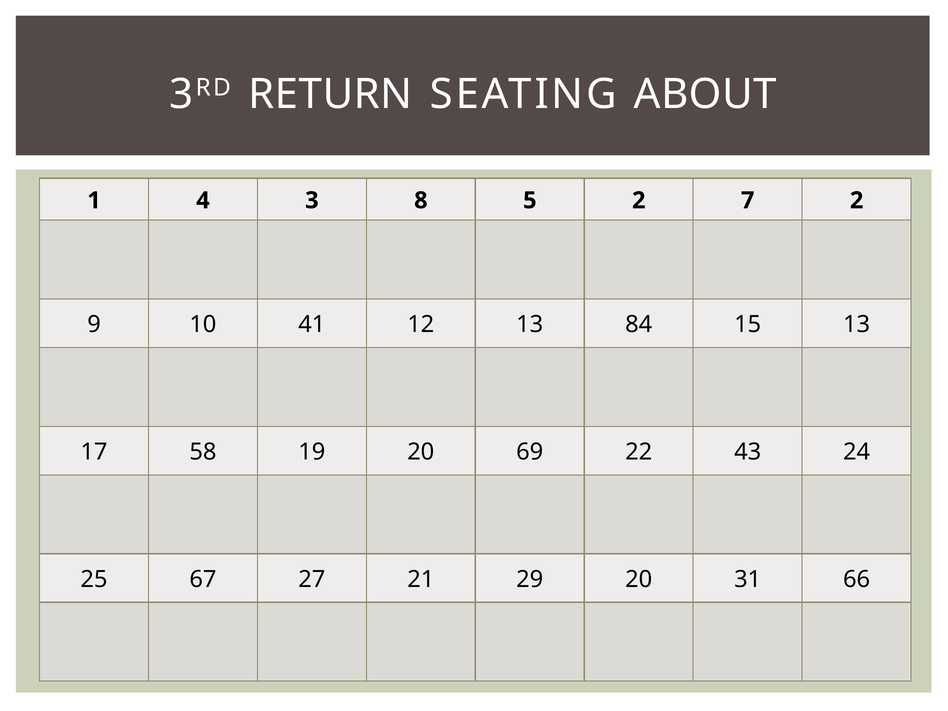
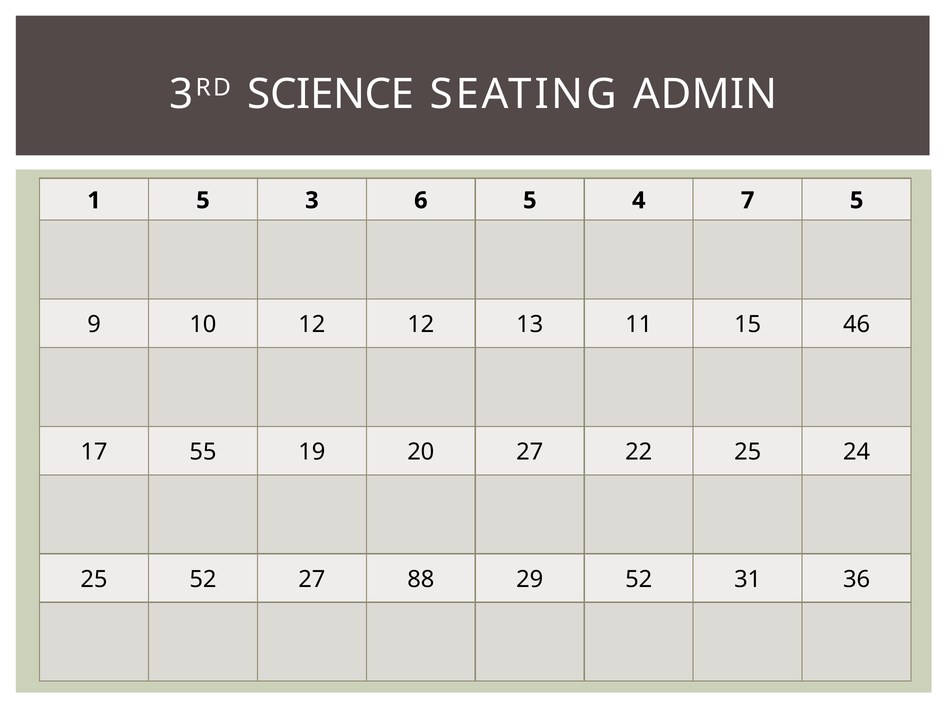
RETURN: RETURN -> SCIENCE
ABOUT: ABOUT -> ADMIN
1 4: 4 -> 5
8: 8 -> 6
5 2: 2 -> 4
7 2: 2 -> 5
10 41: 41 -> 12
84: 84 -> 11
15 13: 13 -> 46
58: 58 -> 55
20 69: 69 -> 27
22 43: 43 -> 25
25 67: 67 -> 52
21: 21 -> 88
29 20: 20 -> 52
66: 66 -> 36
